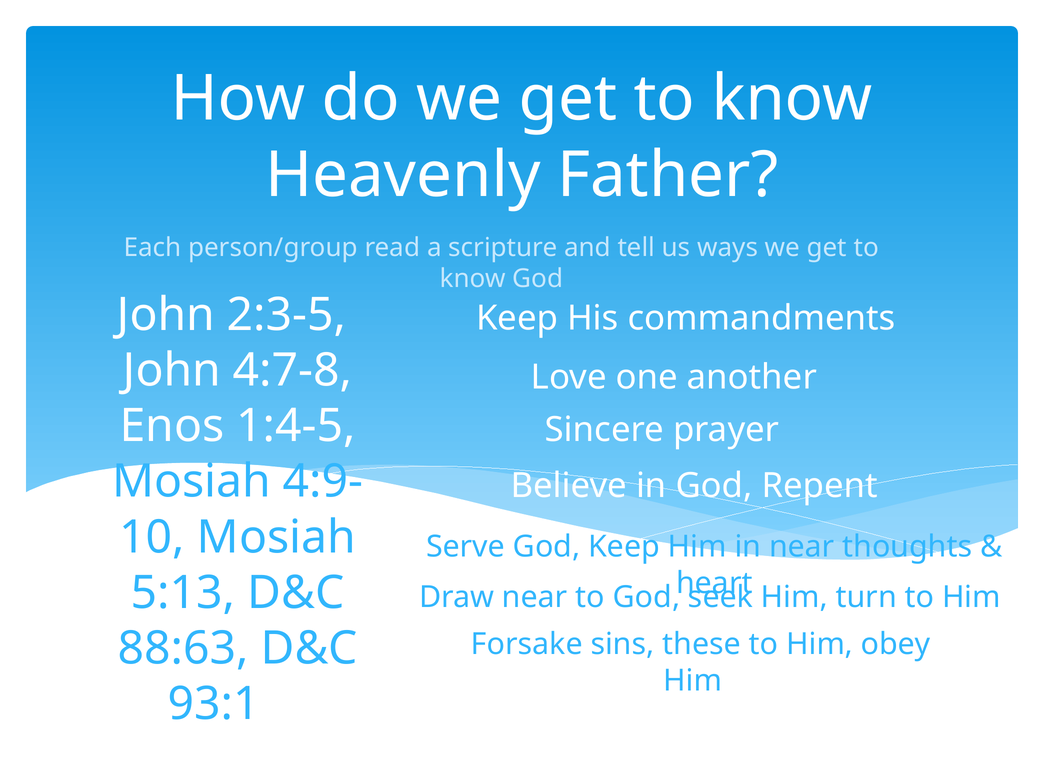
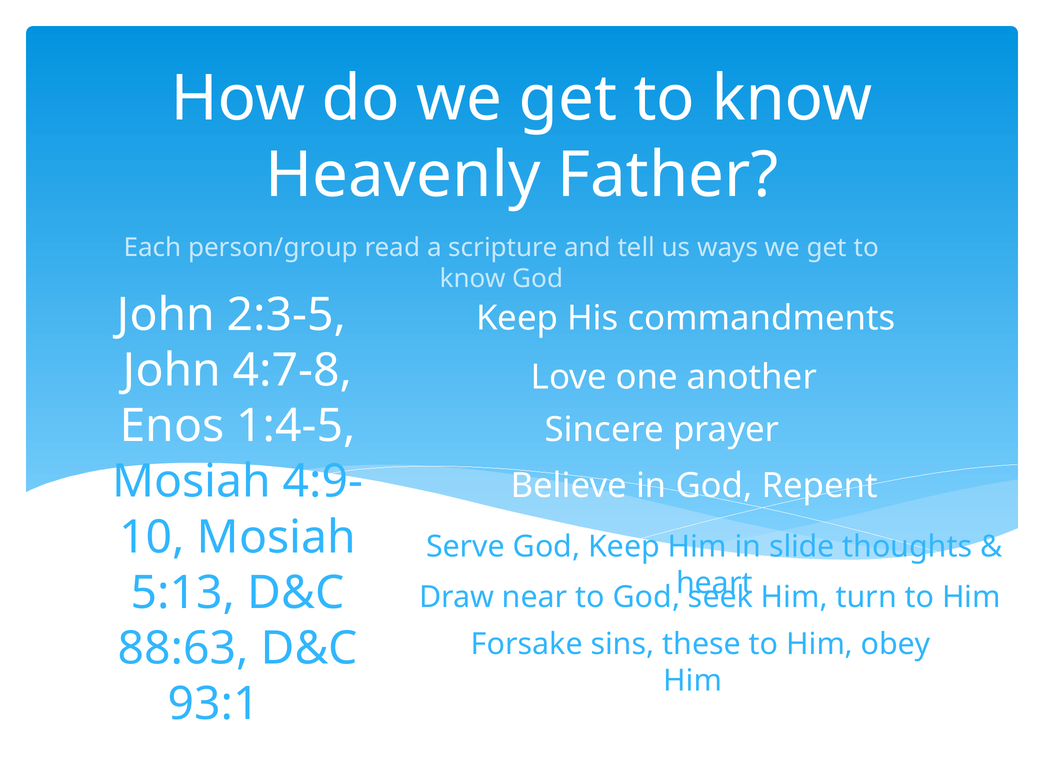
in near: near -> slide
